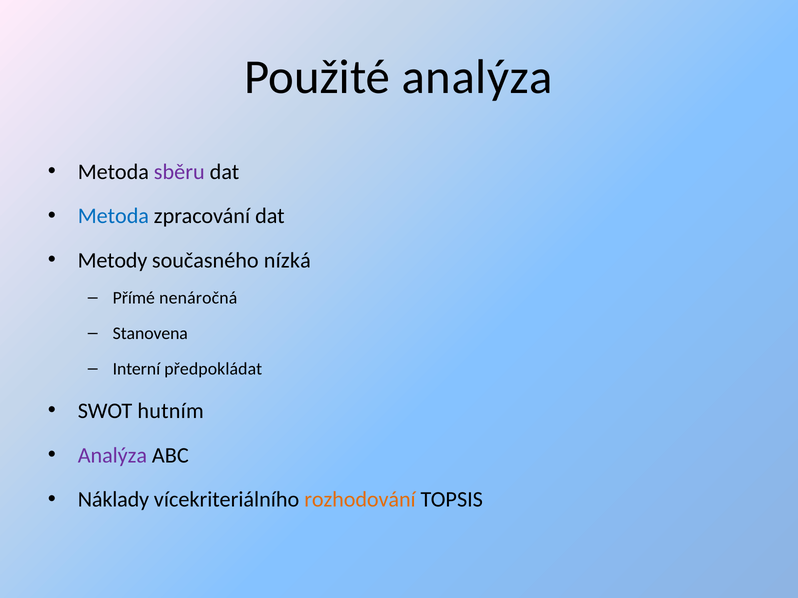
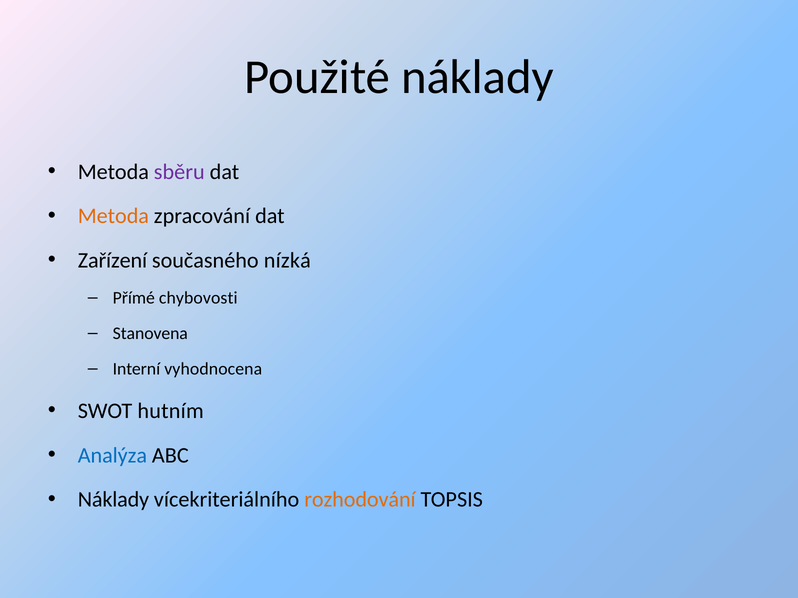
Použité analýza: analýza -> náklady
Metoda at (113, 216) colour: blue -> orange
Metody: Metody -> Zařízení
nenáročná: nenáročná -> chybovosti
předpokládat: předpokládat -> vyhodnocena
Analýza at (112, 456) colour: purple -> blue
